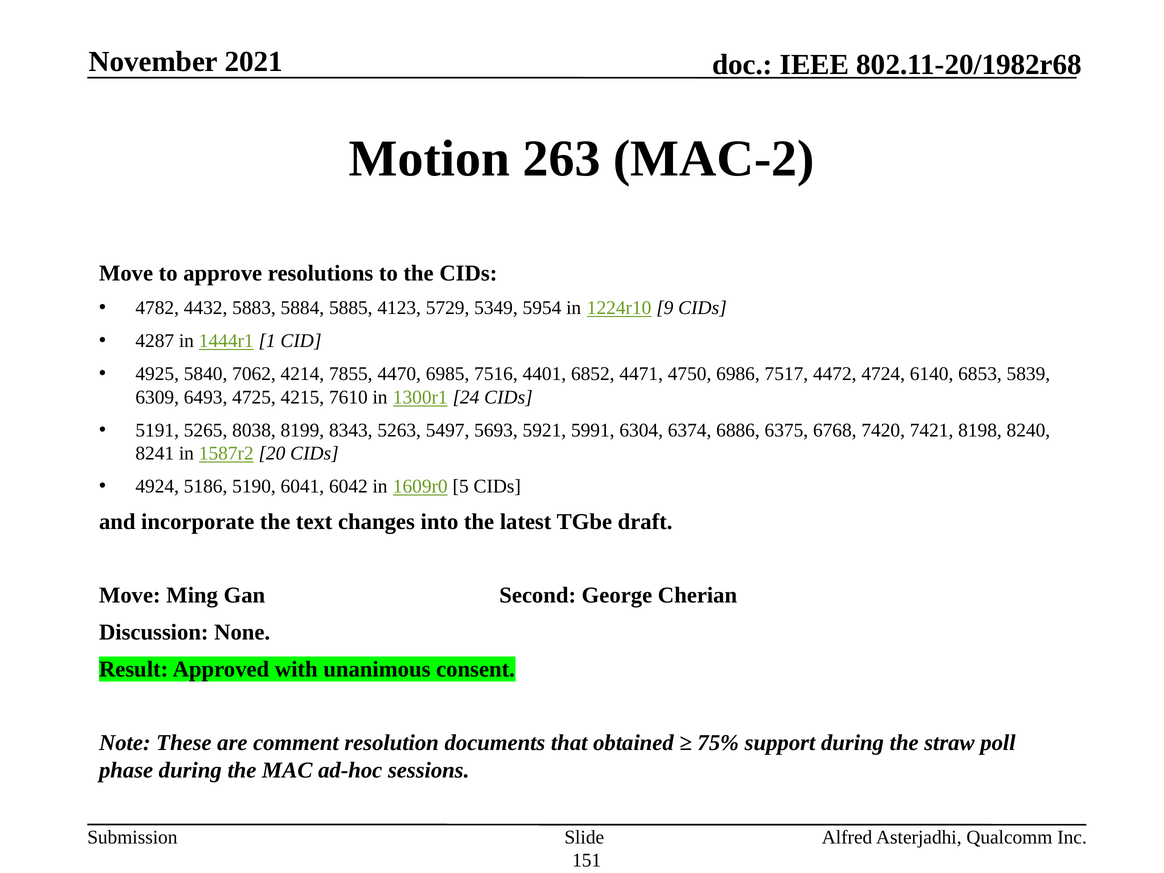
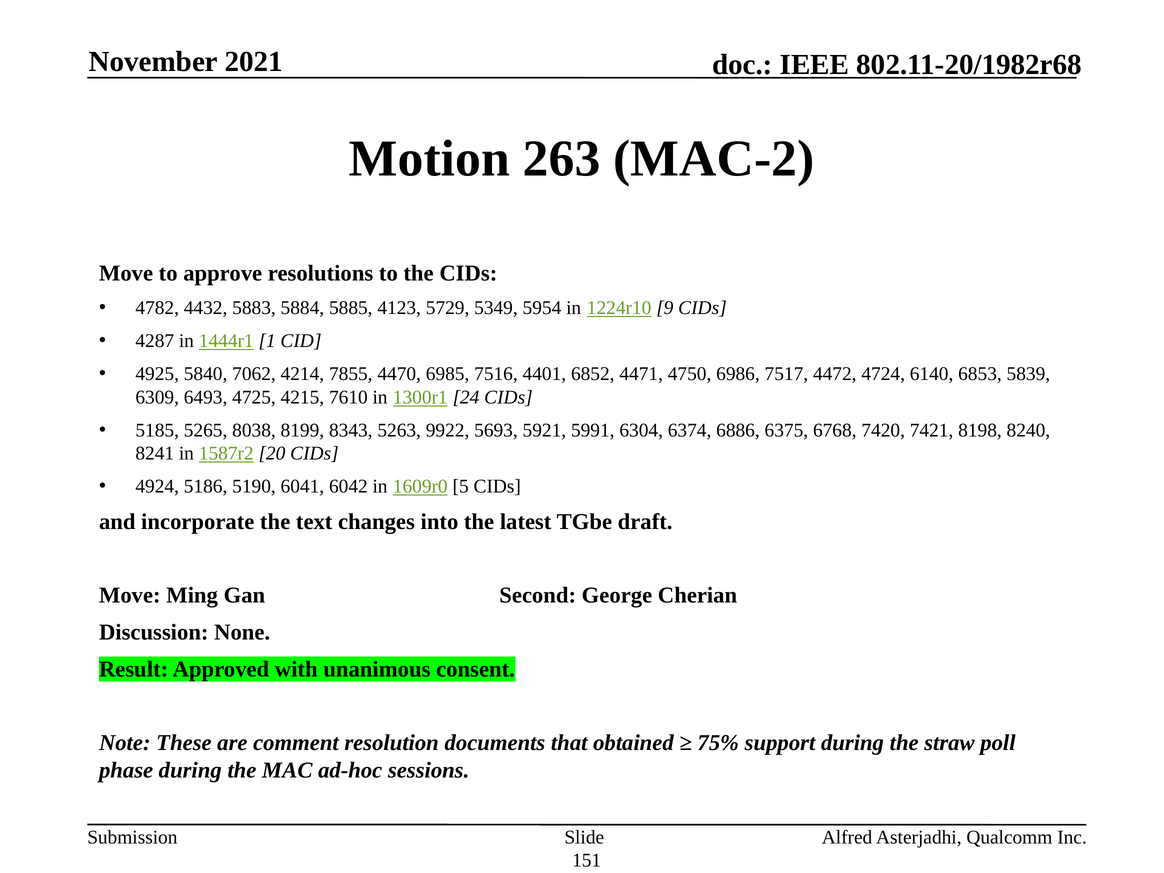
5191: 5191 -> 5185
5497: 5497 -> 9922
